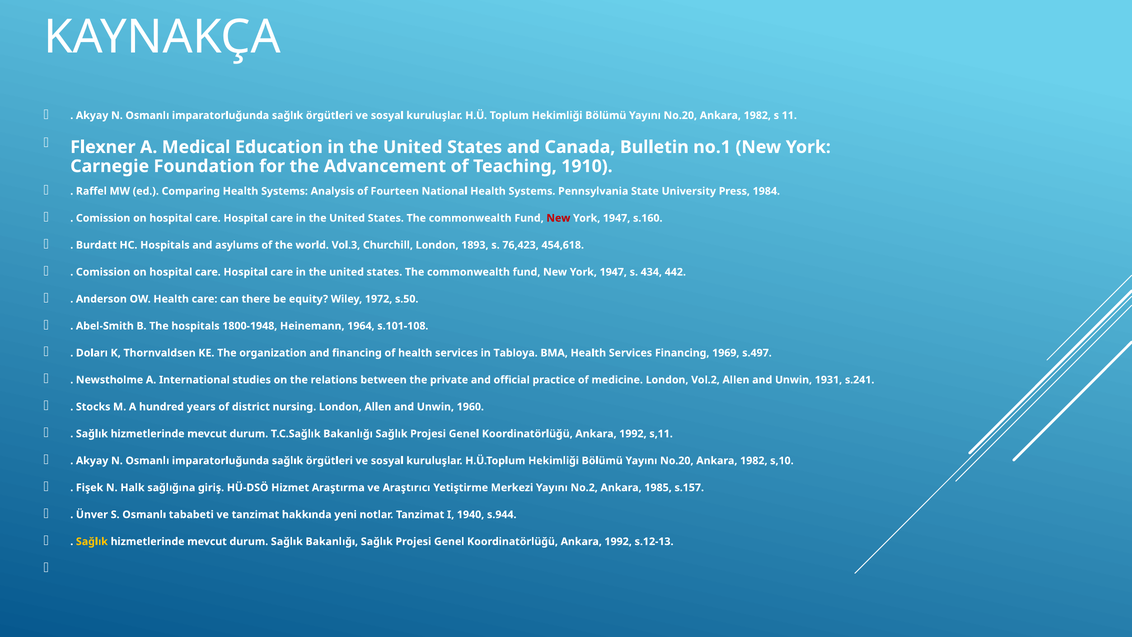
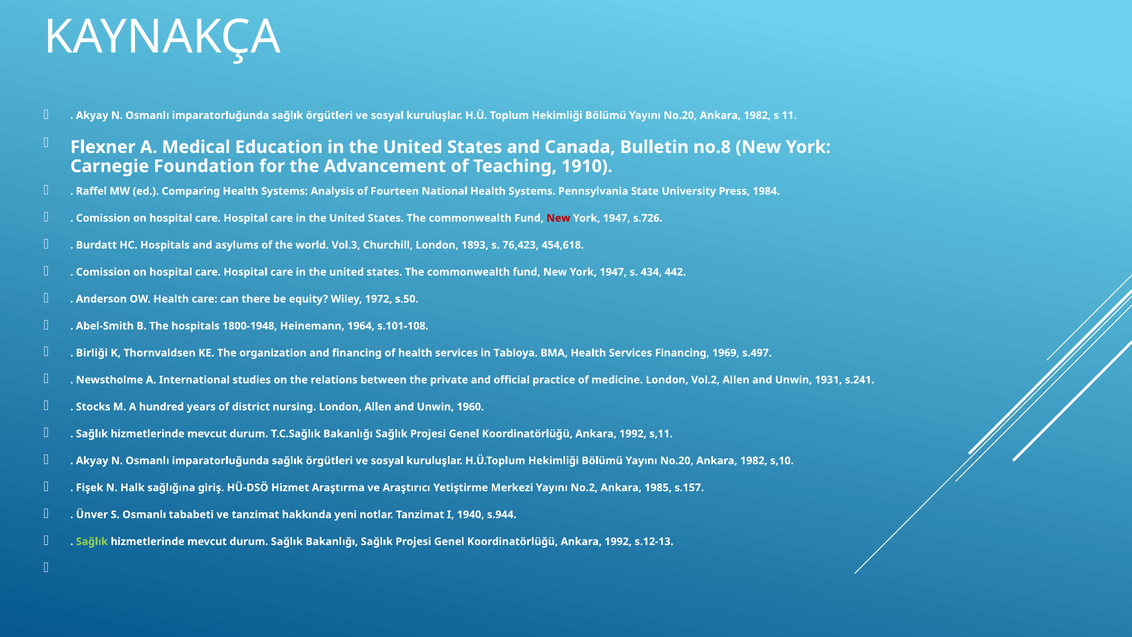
no.1: no.1 -> no.8
s.160: s.160 -> s.726
Doları: Doları -> Birliği
Sağlık at (92, 541) colour: yellow -> light green
